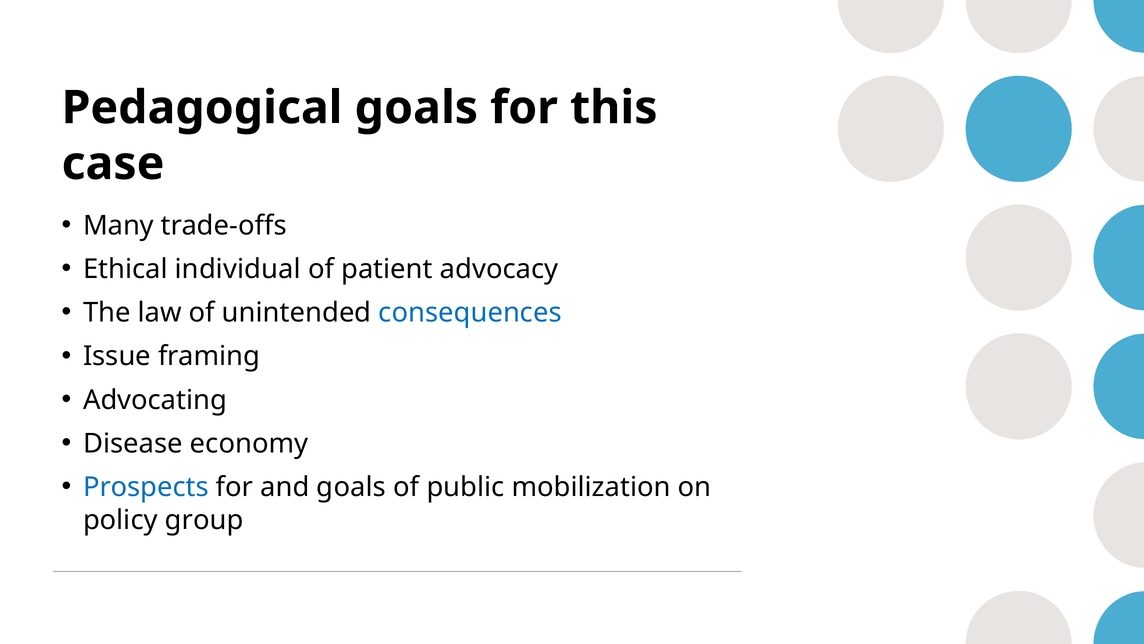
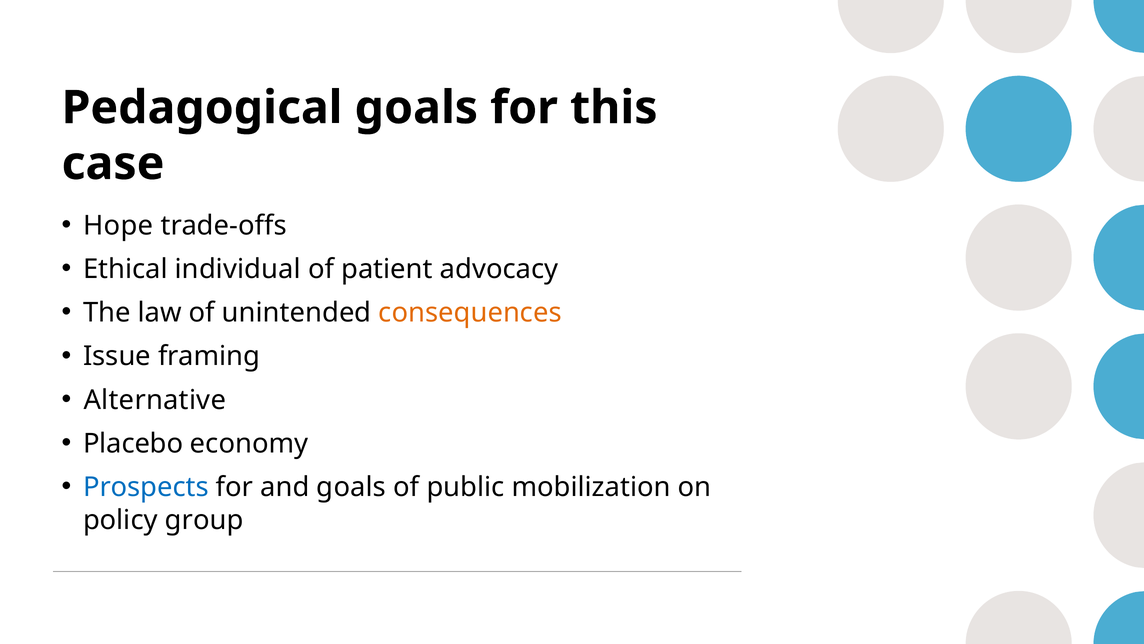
Many: Many -> Hope
consequences colour: blue -> orange
Advocating: Advocating -> Alternative
Disease: Disease -> Placebo
